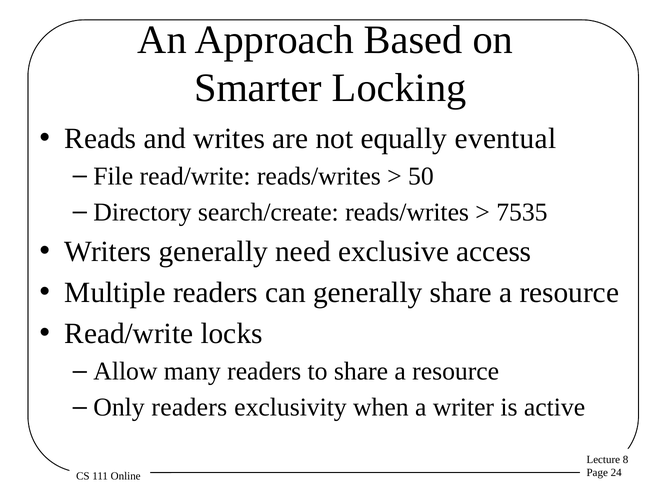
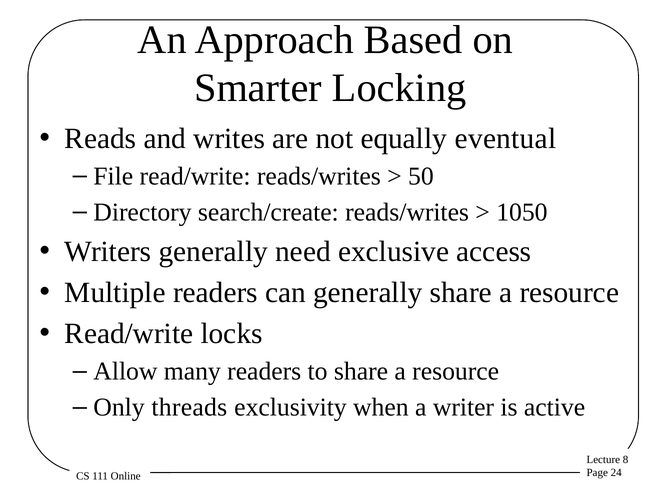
7535: 7535 -> 1050
Only readers: readers -> threads
